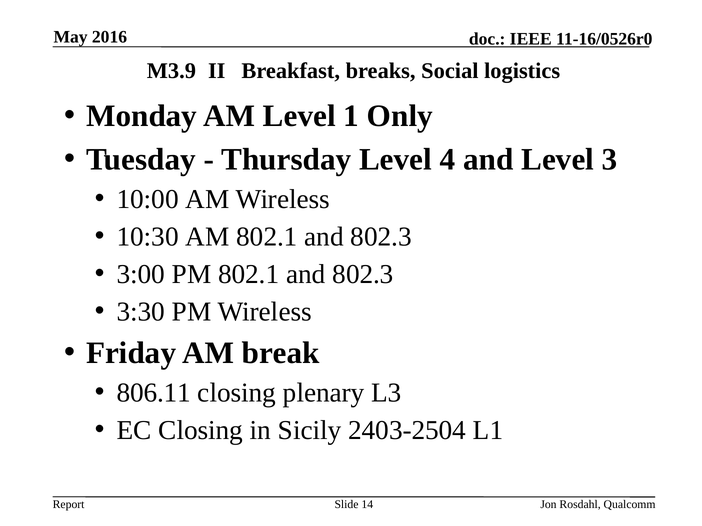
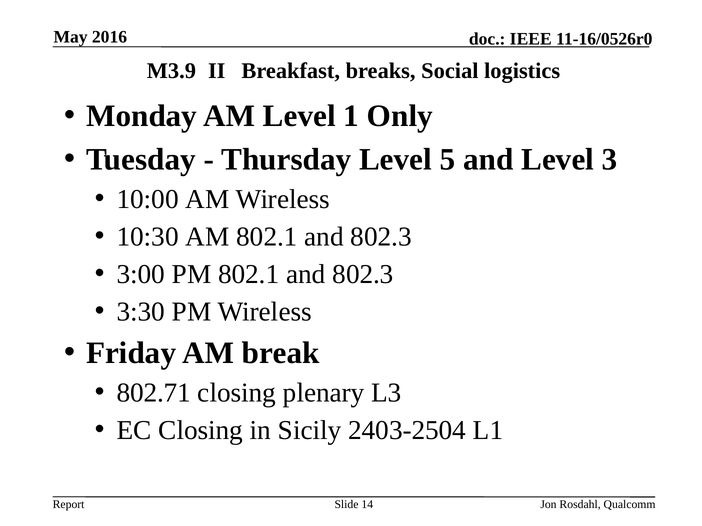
4: 4 -> 5
806.11: 806.11 -> 802.71
